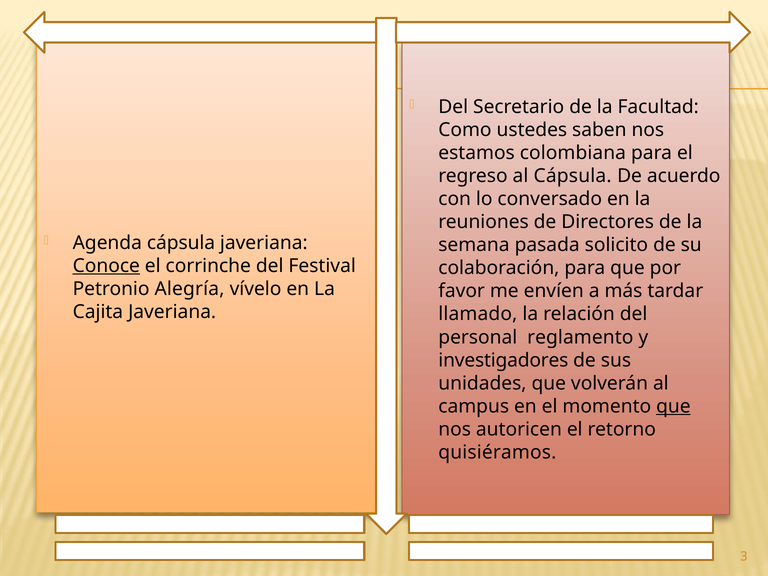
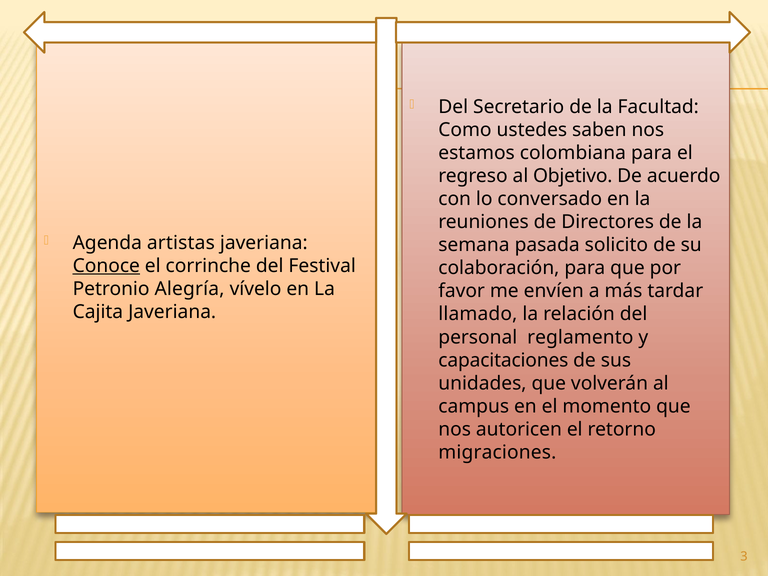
al Cápsula: Cápsula -> Objetivo
Agenda cápsula: cápsula -> artistas
investigadores: investigadores -> capacitaciones
que at (673, 406) underline: present -> none
quisiéramos: quisiéramos -> migraciones
